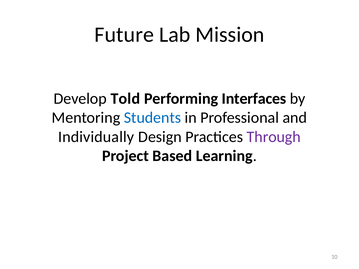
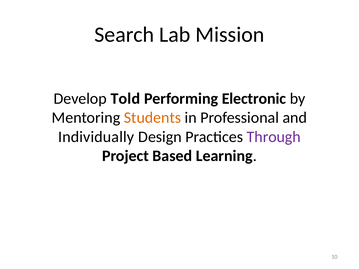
Future: Future -> Search
Interfaces: Interfaces -> Electronic
Students colour: blue -> orange
